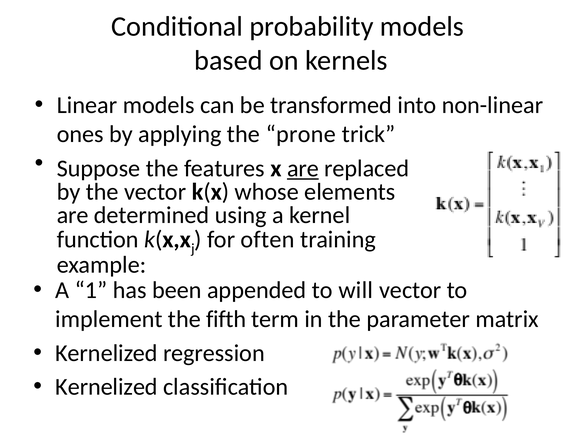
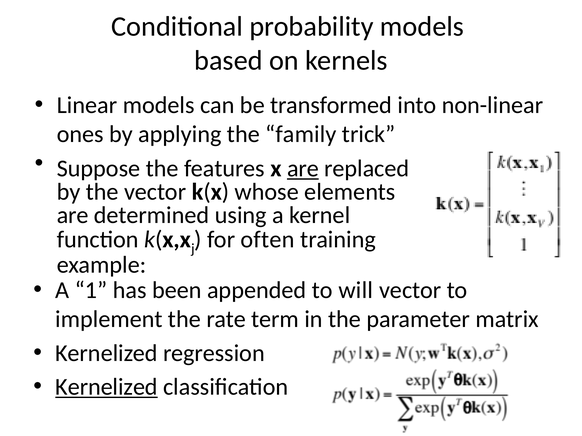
prone: prone -> family
fifth: fifth -> rate
Kernelized at (107, 387) underline: none -> present
